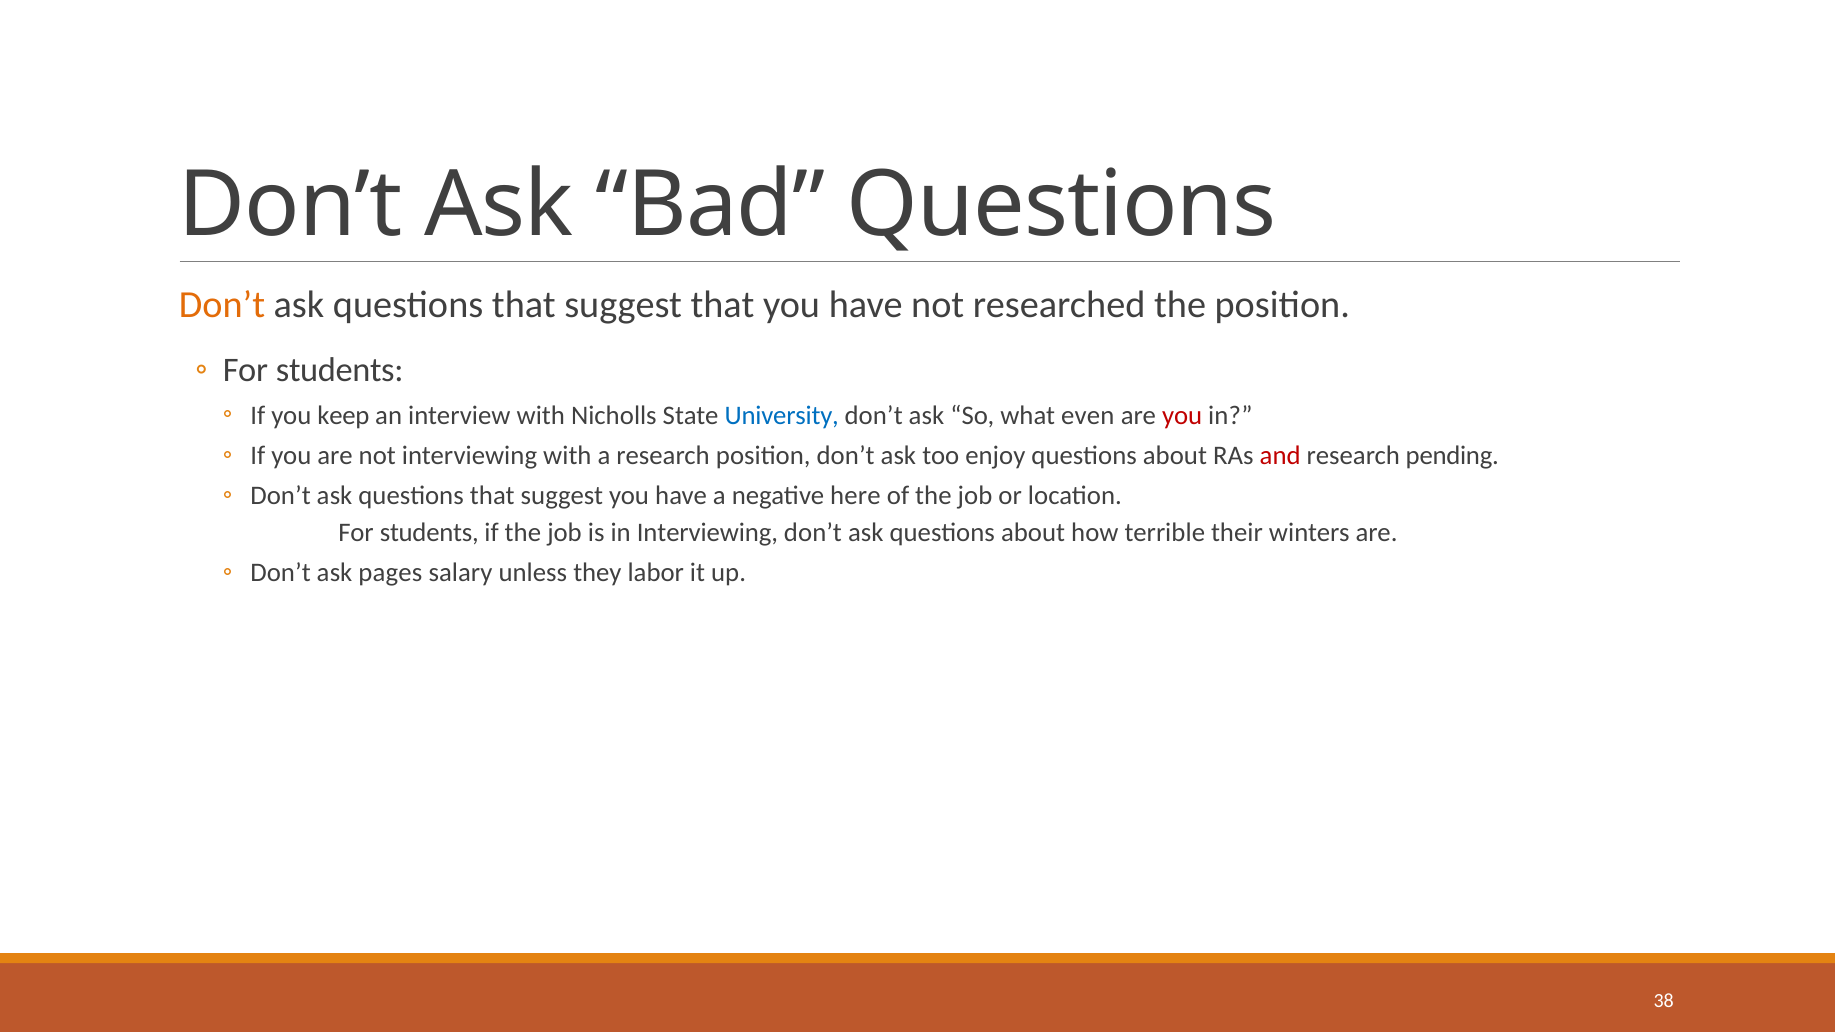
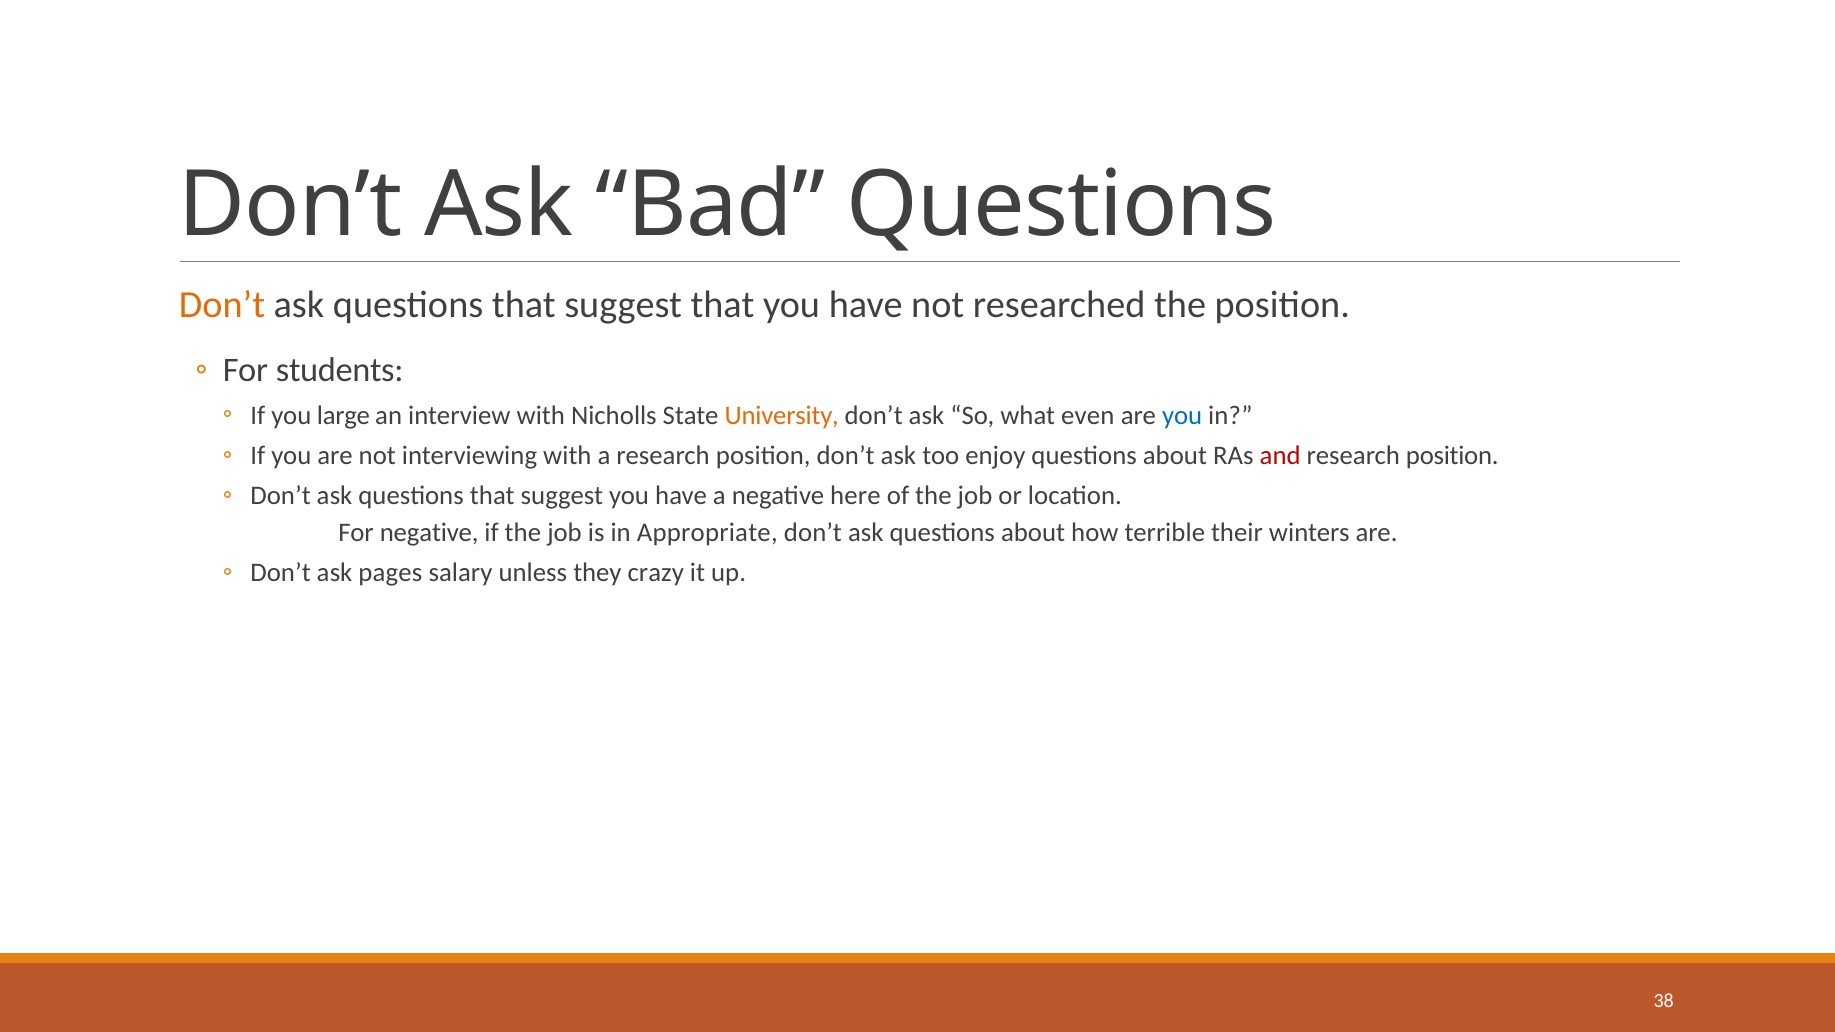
keep: keep -> large
University colour: blue -> orange
you at (1182, 415) colour: red -> blue
pending at (1452, 456): pending -> position
students at (429, 533): students -> negative
in Interviewing: Interviewing -> Appropriate
labor: labor -> crazy
